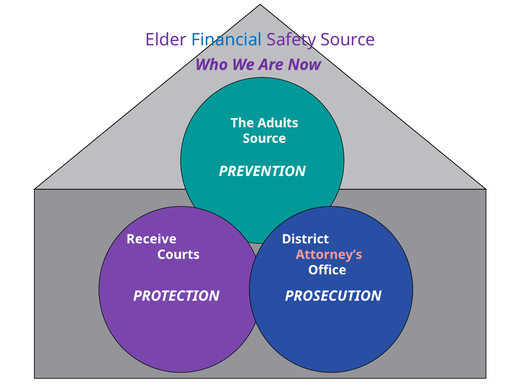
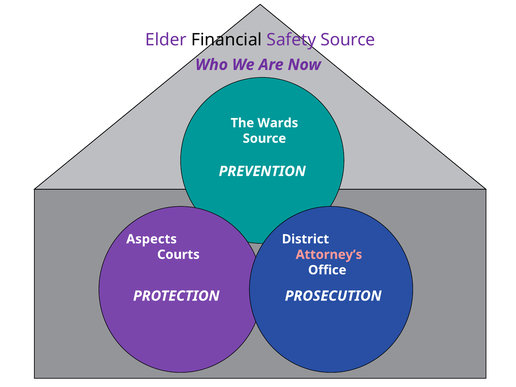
Financial colour: blue -> black
Adults: Adults -> Wards
Receive: Receive -> Aspects
